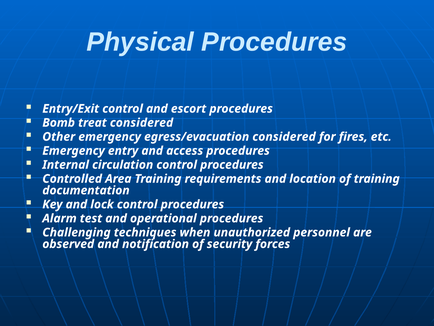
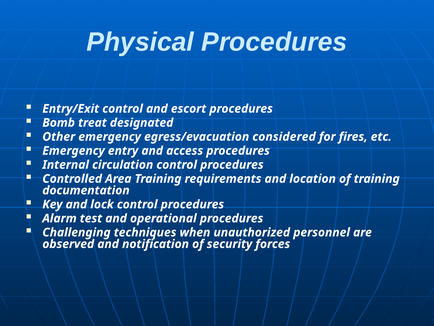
treat considered: considered -> designated
